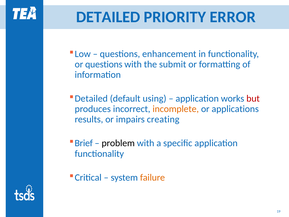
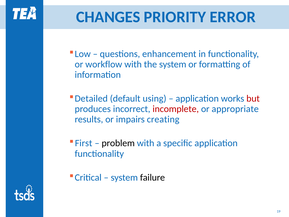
DETAILED at (108, 17): DETAILED -> CHANGES
or questions: questions -> workflow
the submit: submit -> system
incomplete colour: orange -> red
applications: applications -> appropriate
Brief: Brief -> First
failure colour: orange -> black
